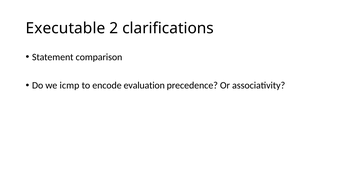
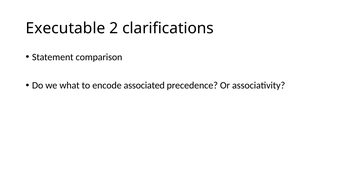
icmp: icmp -> what
evaluation: evaluation -> associated
